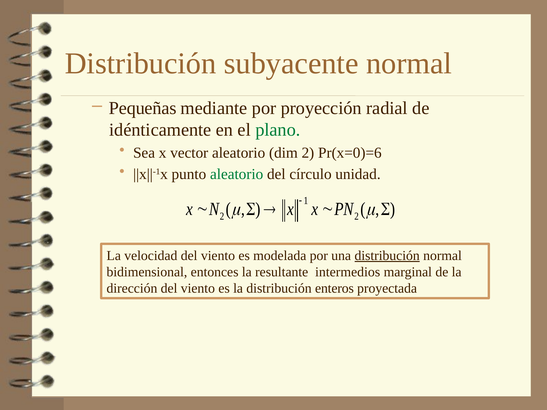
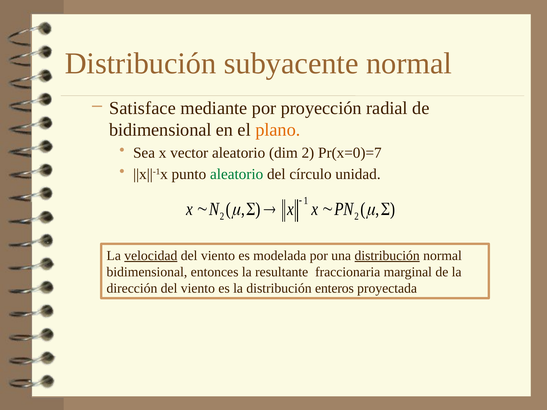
Pequeñas: Pequeñas -> Satisface
idénticamente at (160, 130): idénticamente -> bidimensional
plano colour: green -> orange
Pr(x=0)=6: Pr(x=0)=6 -> Pr(x=0)=7
velocidad underline: none -> present
intermedios: intermedios -> fraccionaria
